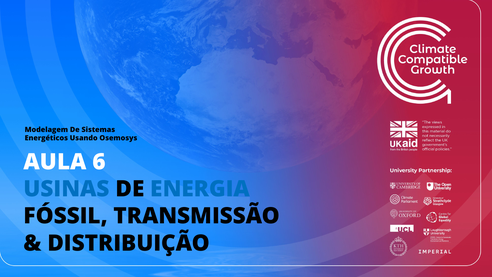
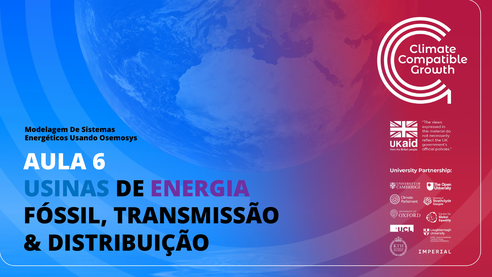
ENERGIA colour: blue -> purple
